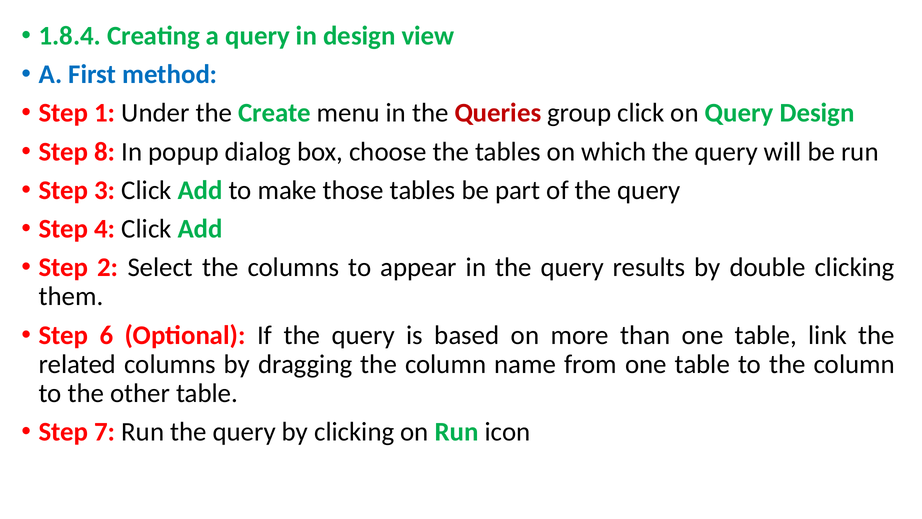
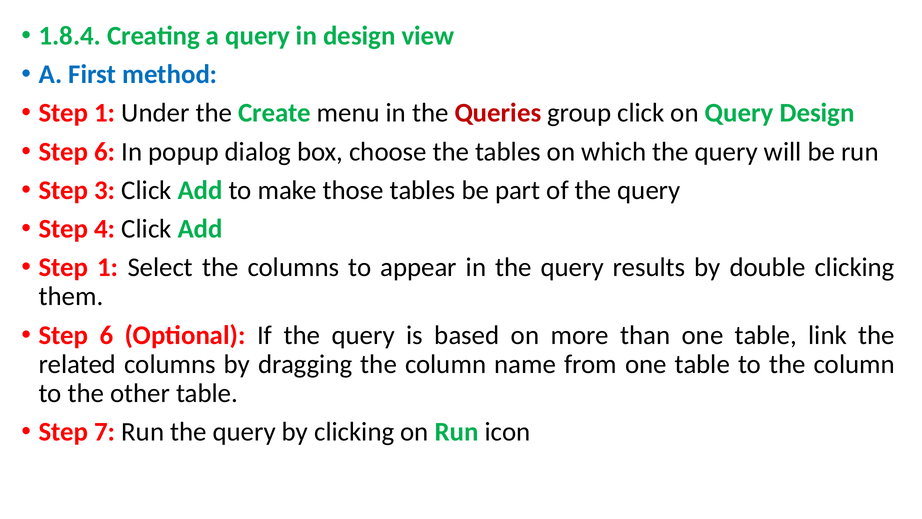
8 at (105, 152): 8 -> 6
2 at (108, 267): 2 -> 1
